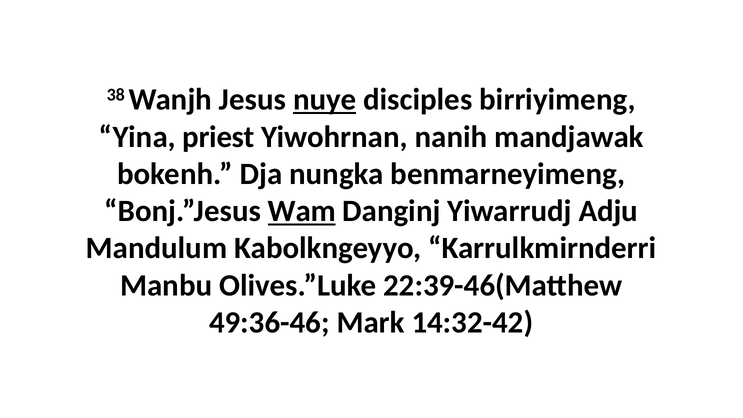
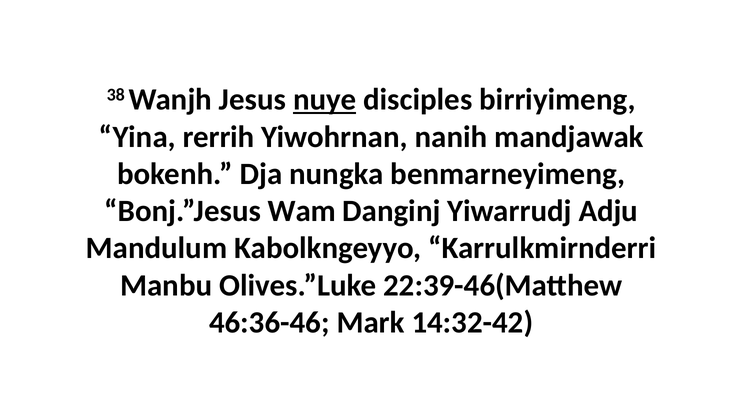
priest: priest -> rerrih
Wam underline: present -> none
49:36-46: 49:36-46 -> 46:36-46
